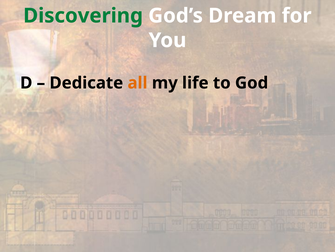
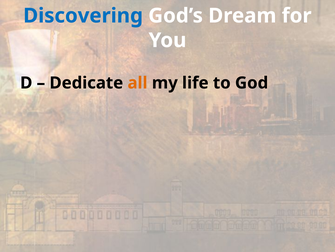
Discovering colour: green -> blue
